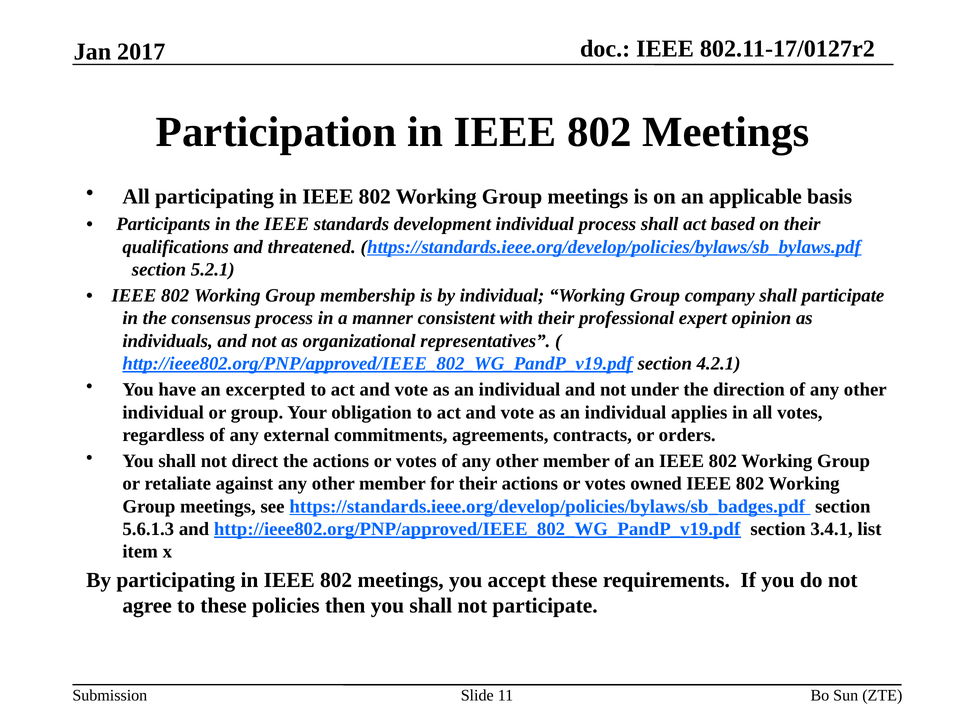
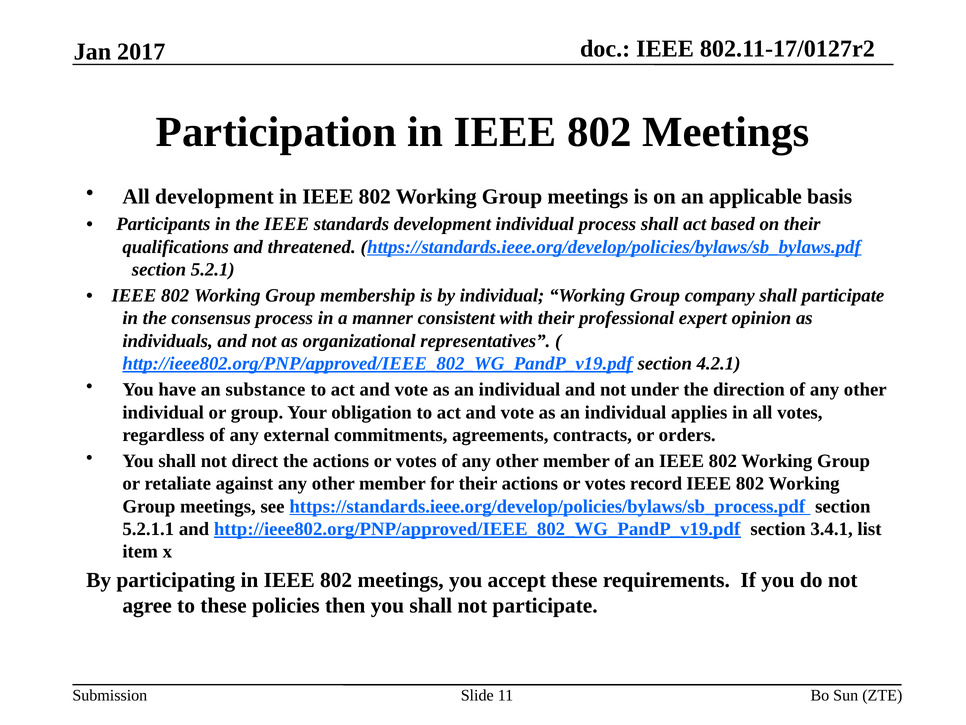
All participating: participating -> development
excerpted: excerpted -> substance
owned: owned -> record
https://standards.ieee.org/develop/policies/bylaws/sb_badges.pdf: https://standards.ieee.org/develop/policies/bylaws/sb_badges.pdf -> https://standards.ieee.org/develop/policies/bylaws/sb_process.pdf
5.6.1.3: 5.6.1.3 -> 5.2.1.1
